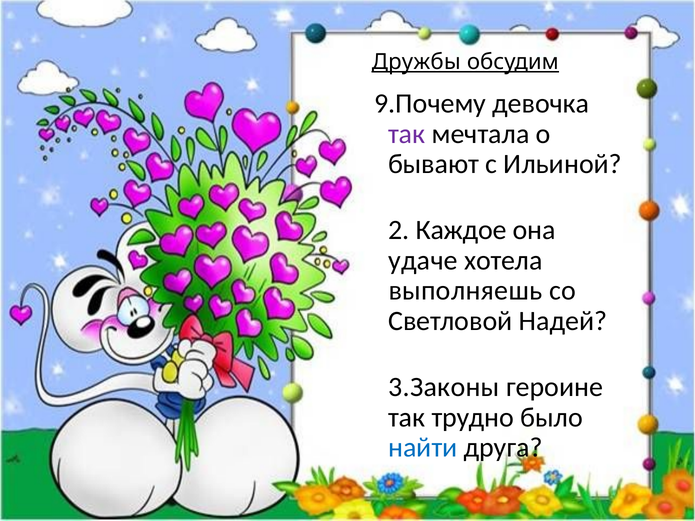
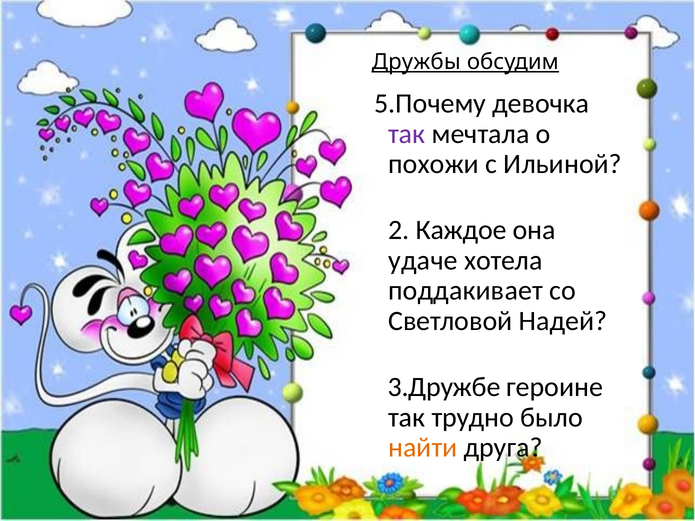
9.Почему: 9.Почему -> 5.Почему
бывают: бывают -> похожи
выполняешь: выполняешь -> поддакивает
3.Законы: 3.Законы -> 3.Дружбе
найти colour: blue -> orange
